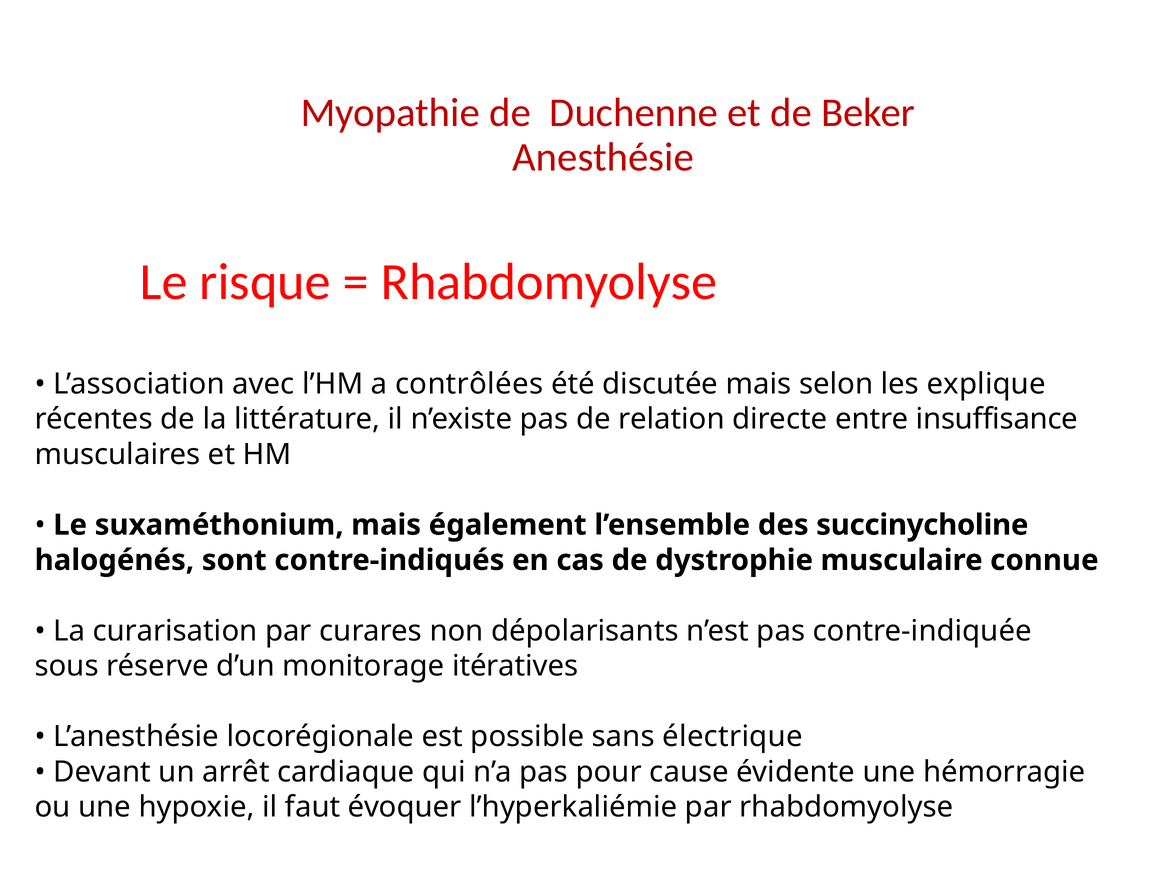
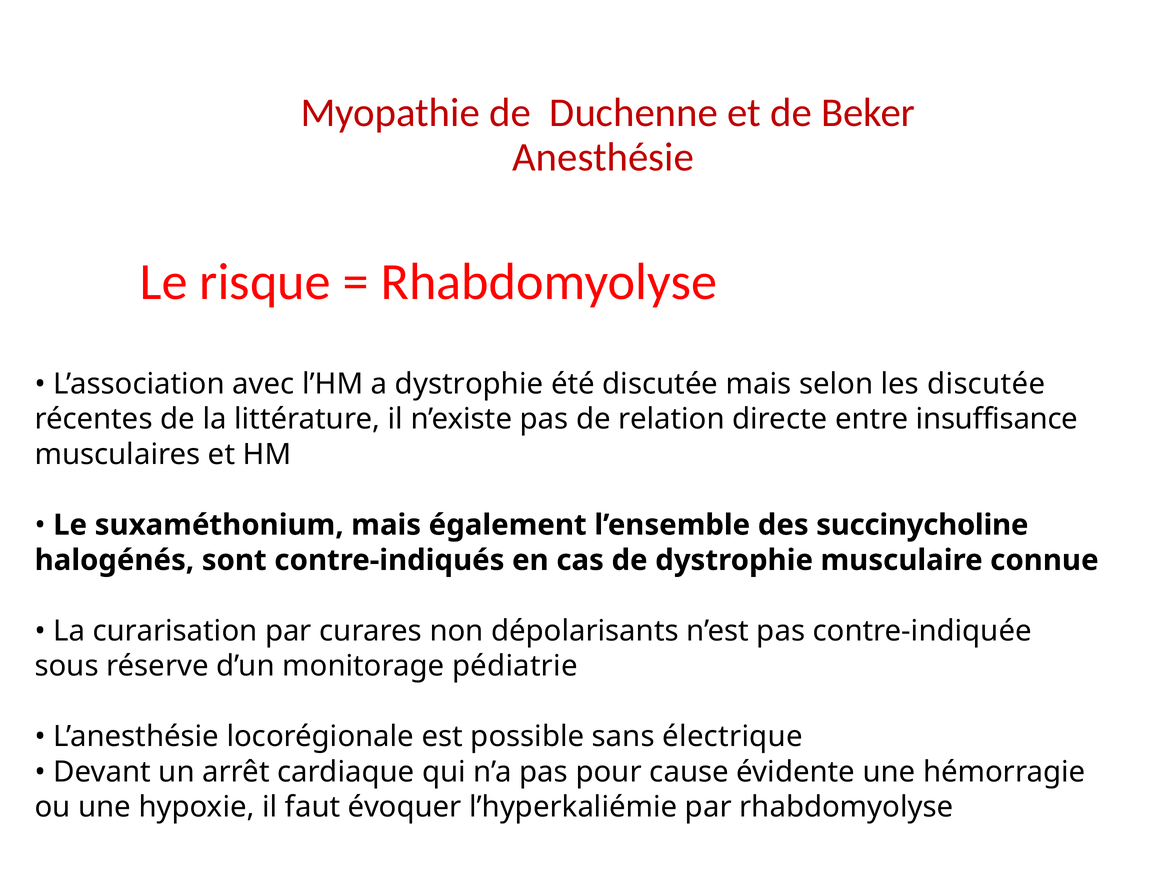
a contrôlées: contrôlées -> dystrophie
les explique: explique -> discutée
itératives: itératives -> pédiatrie
